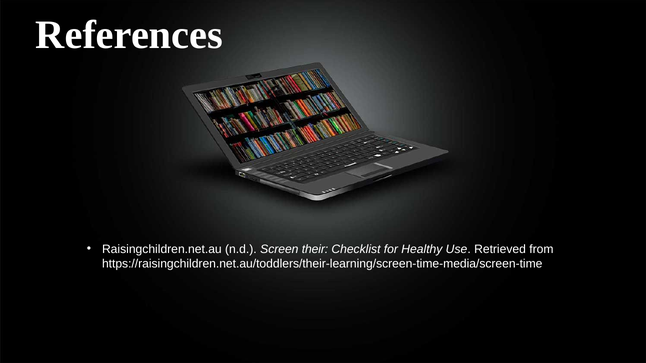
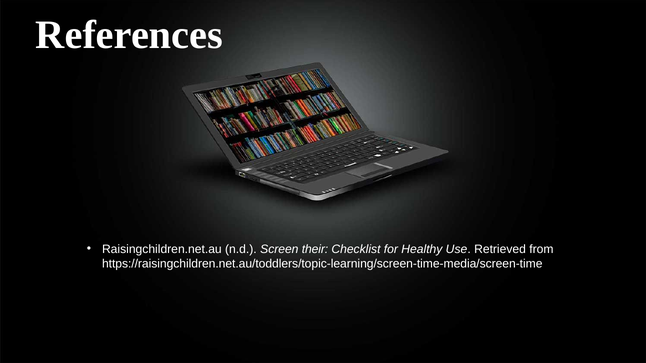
https://raisingchildren.net.au/toddlers/their-learning/screen-time-media/screen-time: https://raisingchildren.net.au/toddlers/their-learning/screen-time-media/screen-time -> https://raisingchildren.net.au/toddlers/topic-learning/screen-time-media/screen-time
